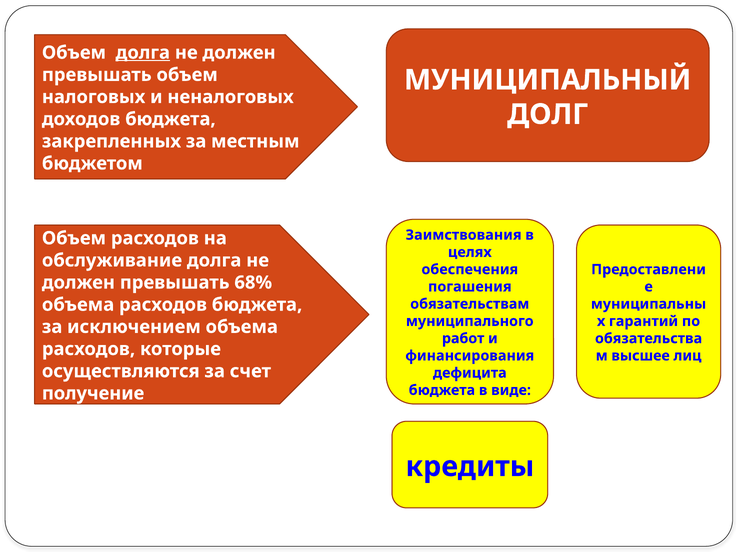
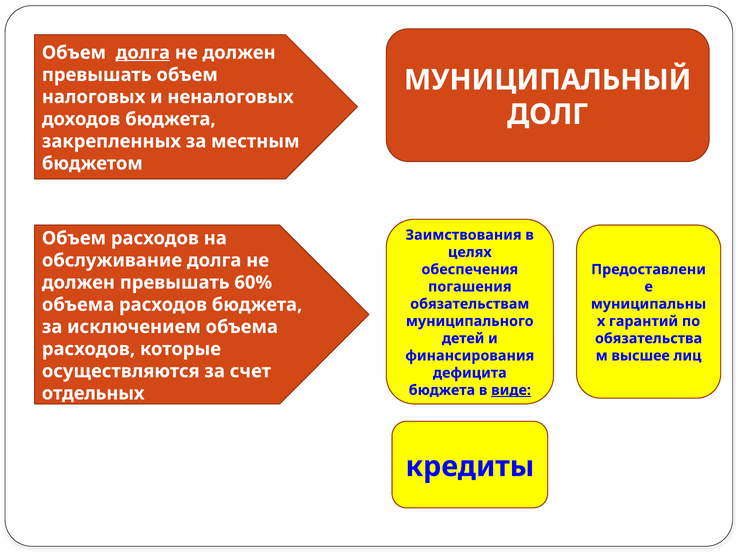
68%: 68% -> 60%
работ: работ -> детей
виде underline: none -> present
получение: получение -> отдельных
